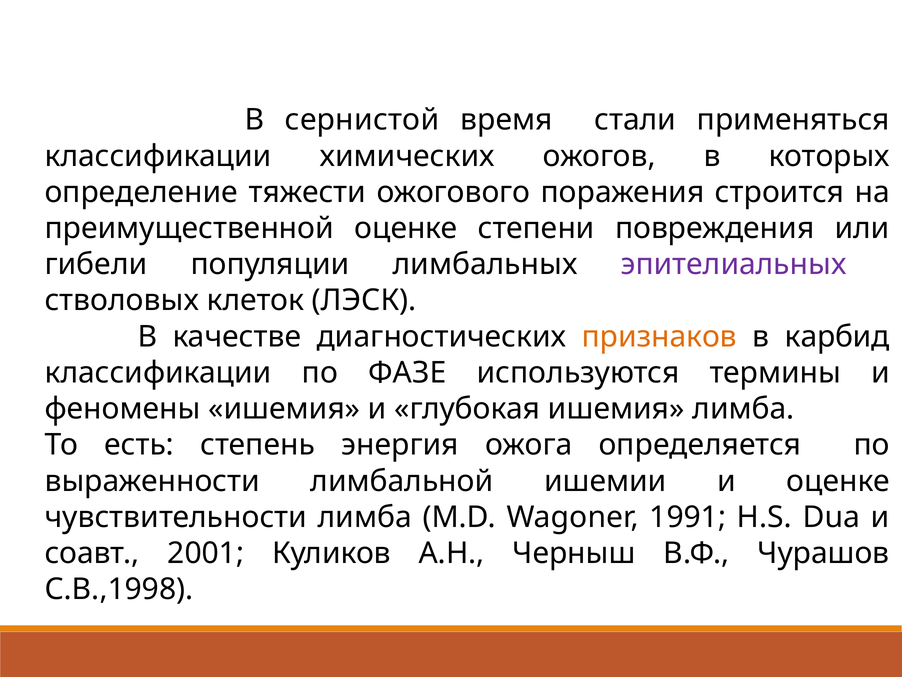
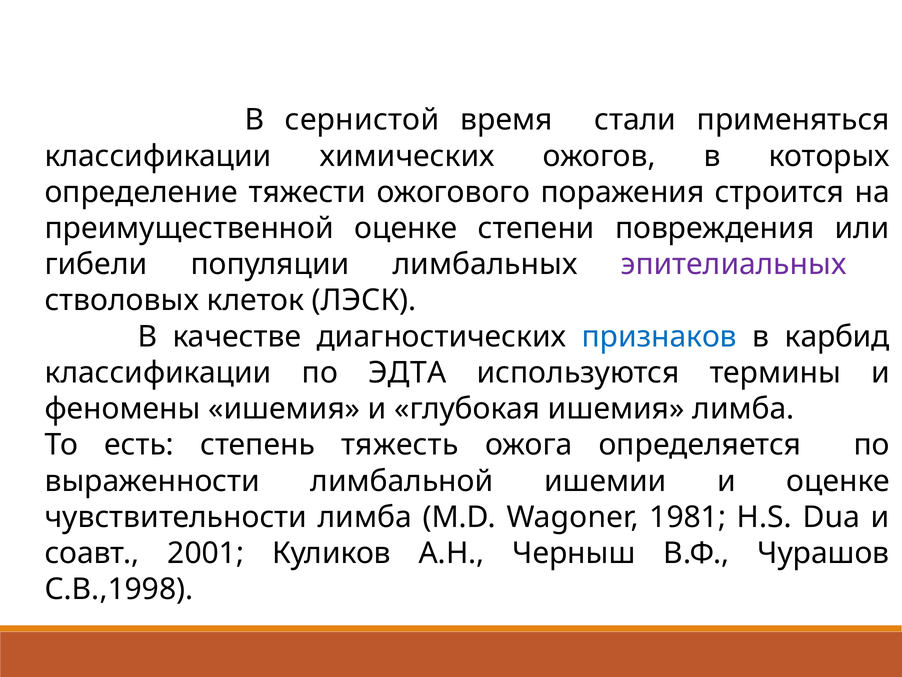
признаков colour: orange -> blue
ФАЗЕ: ФАЗЕ -> ЭДТА
энергия: энергия -> тяжесть
1991: 1991 -> 1981
